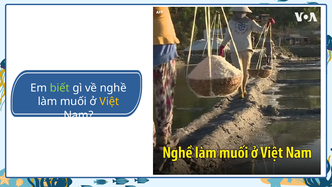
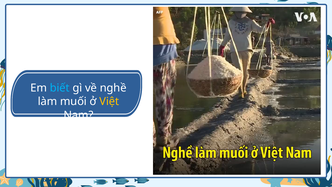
biết colour: light green -> light blue
